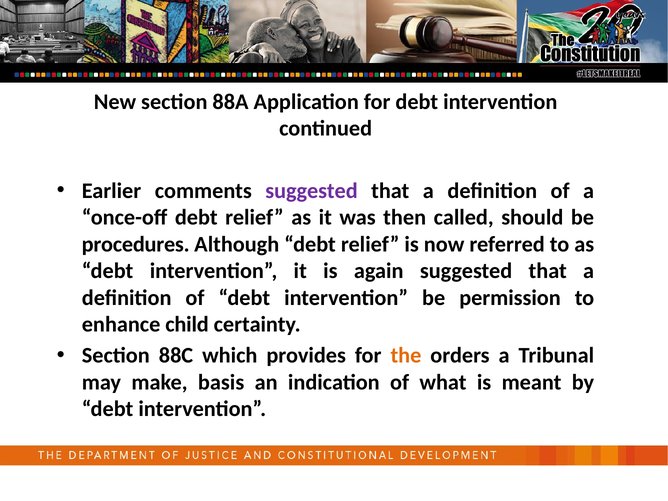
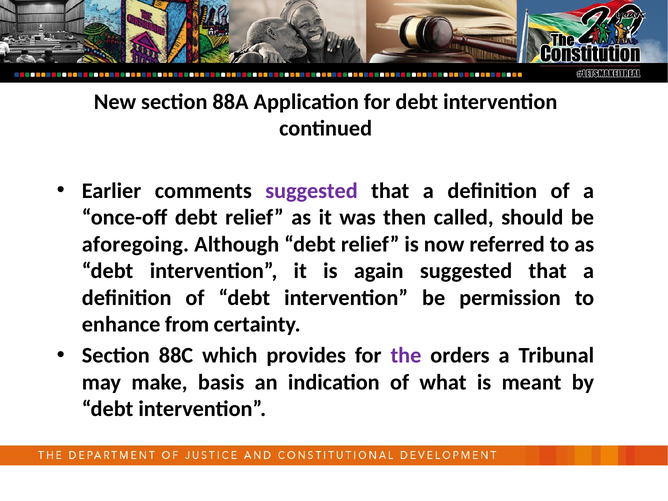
procedures: procedures -> aforegoing
child: child -> from
the colour: orange -> purple
